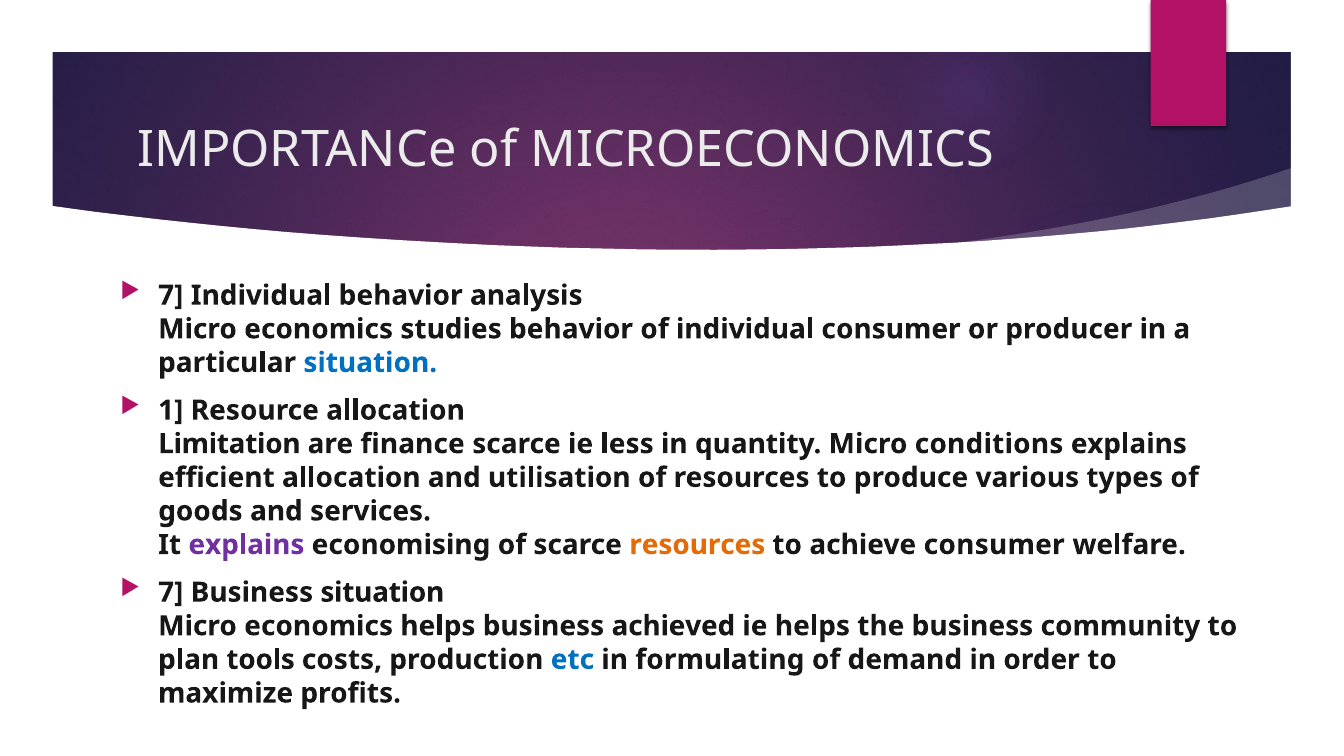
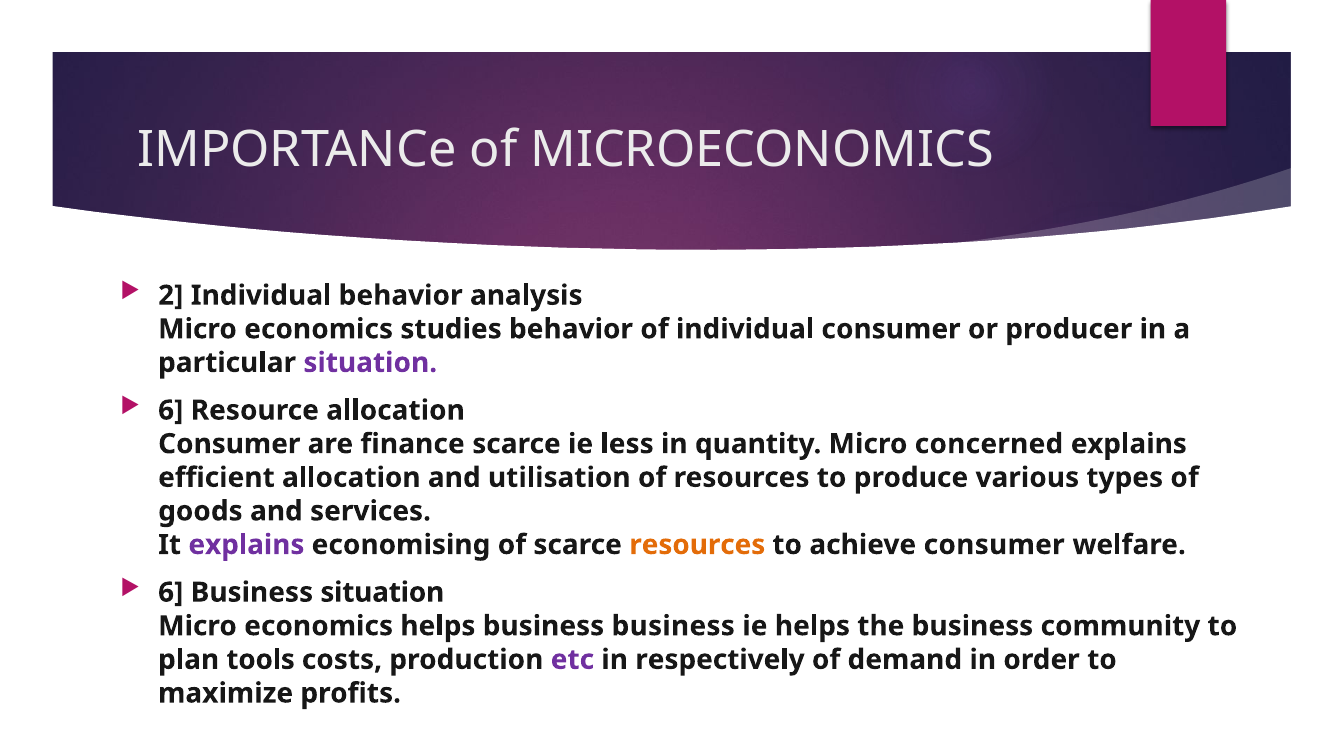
7 at (171, 295): 7 -> 2
situation at (370, 363) colour: blue -> purple
1 at (171, 410): 1 -> 6
Limitation at (229, 444): Limitation -> Consumer
conditions: conditions -> concerned
7 at (171, 592): 7 -> 6
business achieved: achieved -> business
etc colour: blue -> purple
formulating: formulating -> respectively
